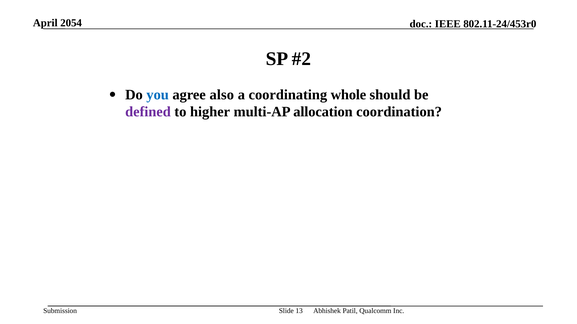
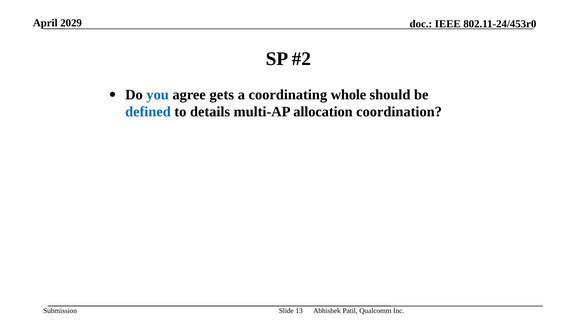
2054: 2054 -> 2029
also: also -> gets
defined colour: purple -> blue
higher: higher -> details
